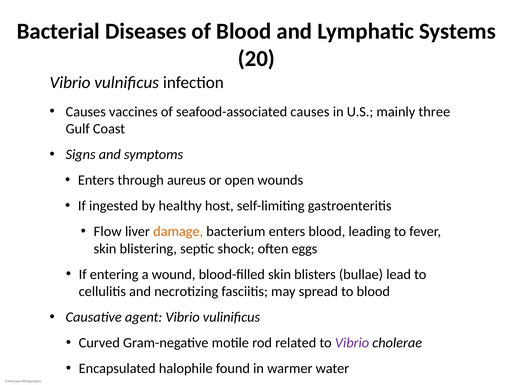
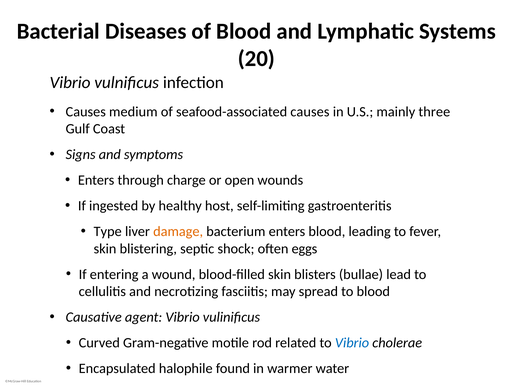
vaccines: vaccines -> medium
aureus: aureus -> charge
Flow: Flow -> Type
Vibrio at (352, 343) colour: purple -> blue
